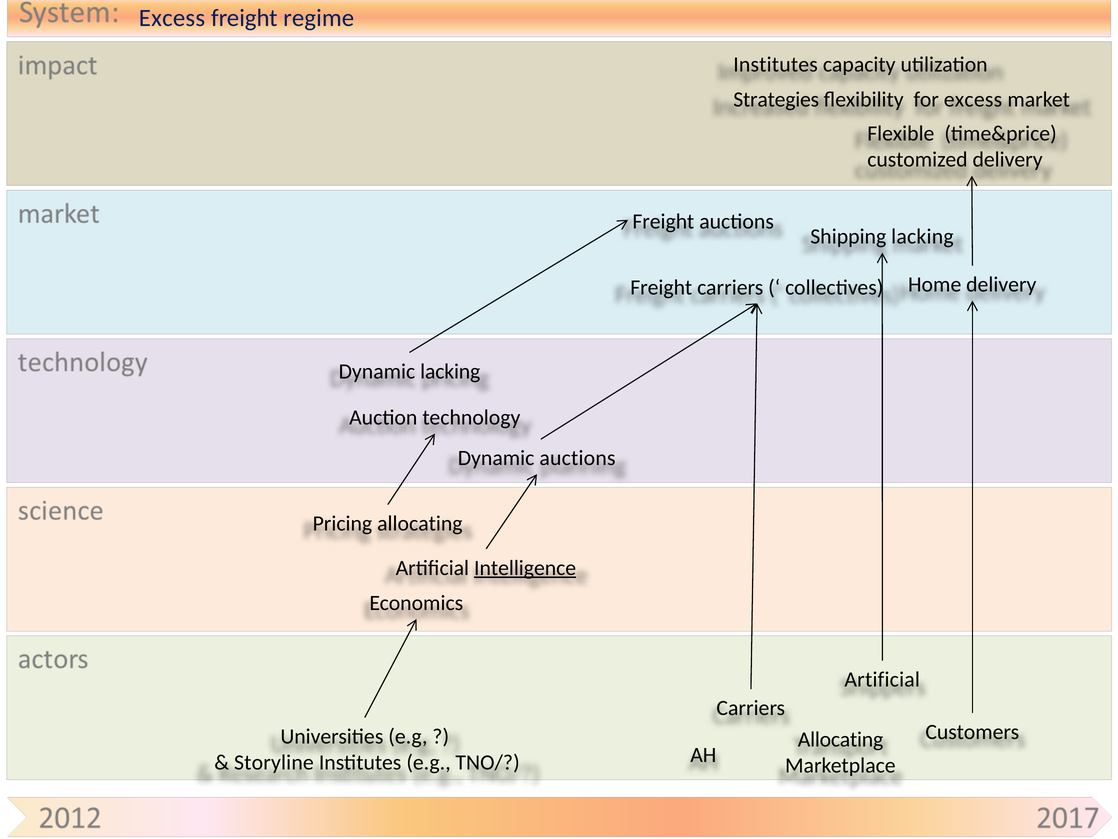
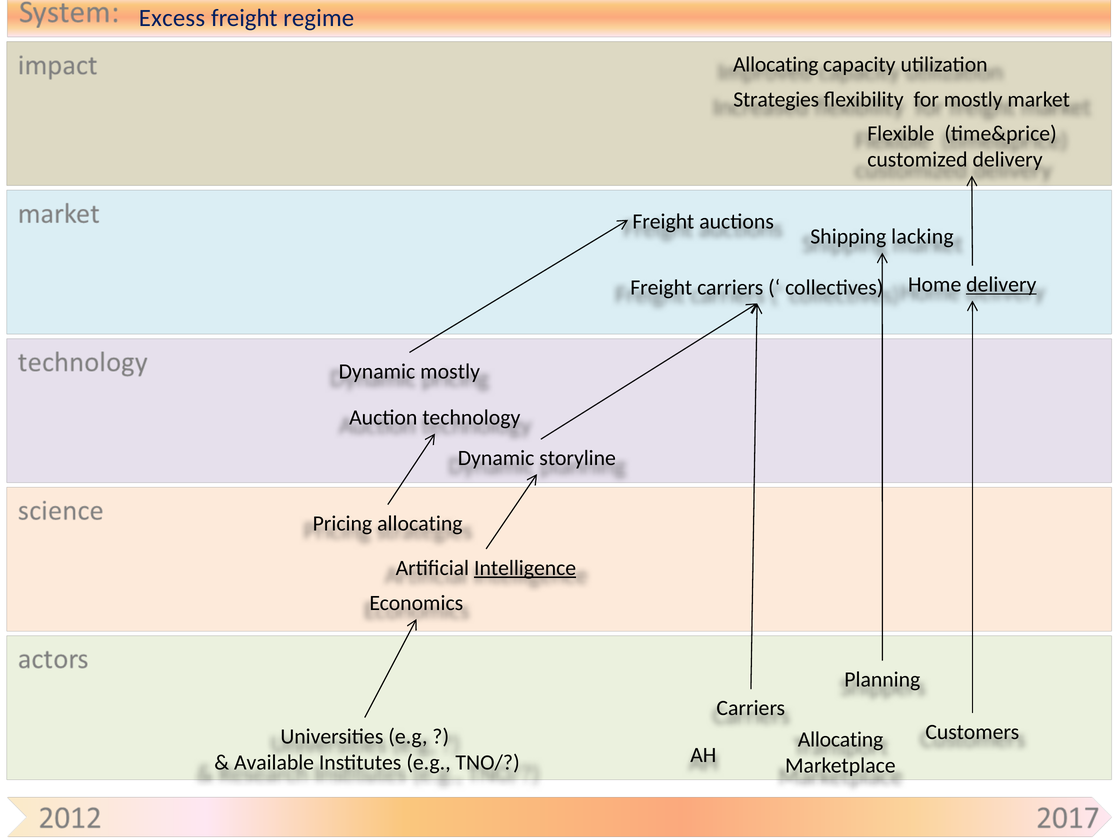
Institutes at (776, 64): Institutes -> Allocating
for excess: excess -> mostly
delivery at (1001, 284) underline: none -> present
Dynamic lacking: lacking -> mostly
Dynamic auctions: auctions -> storyline
Artificial at (882, 679): Artificial -> Planning
Storyline: Storyline -> Available
